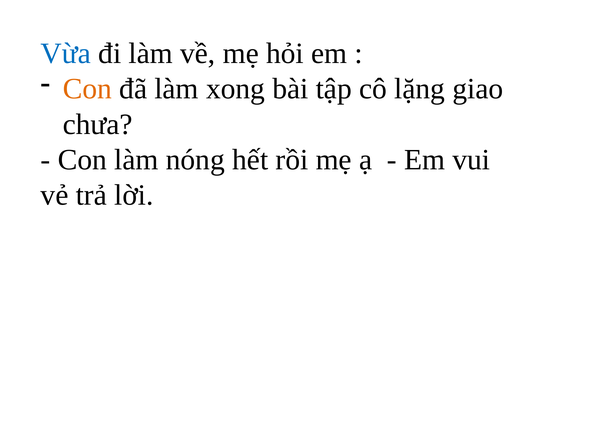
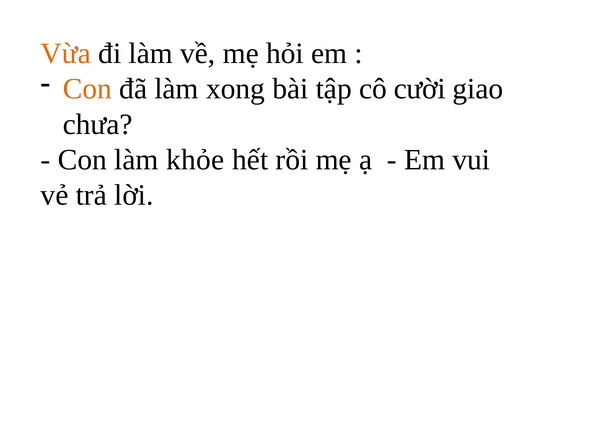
Vừa colour: blue -> orange
lặng: lặng -> cười
nóng: nóng -> khỏe
